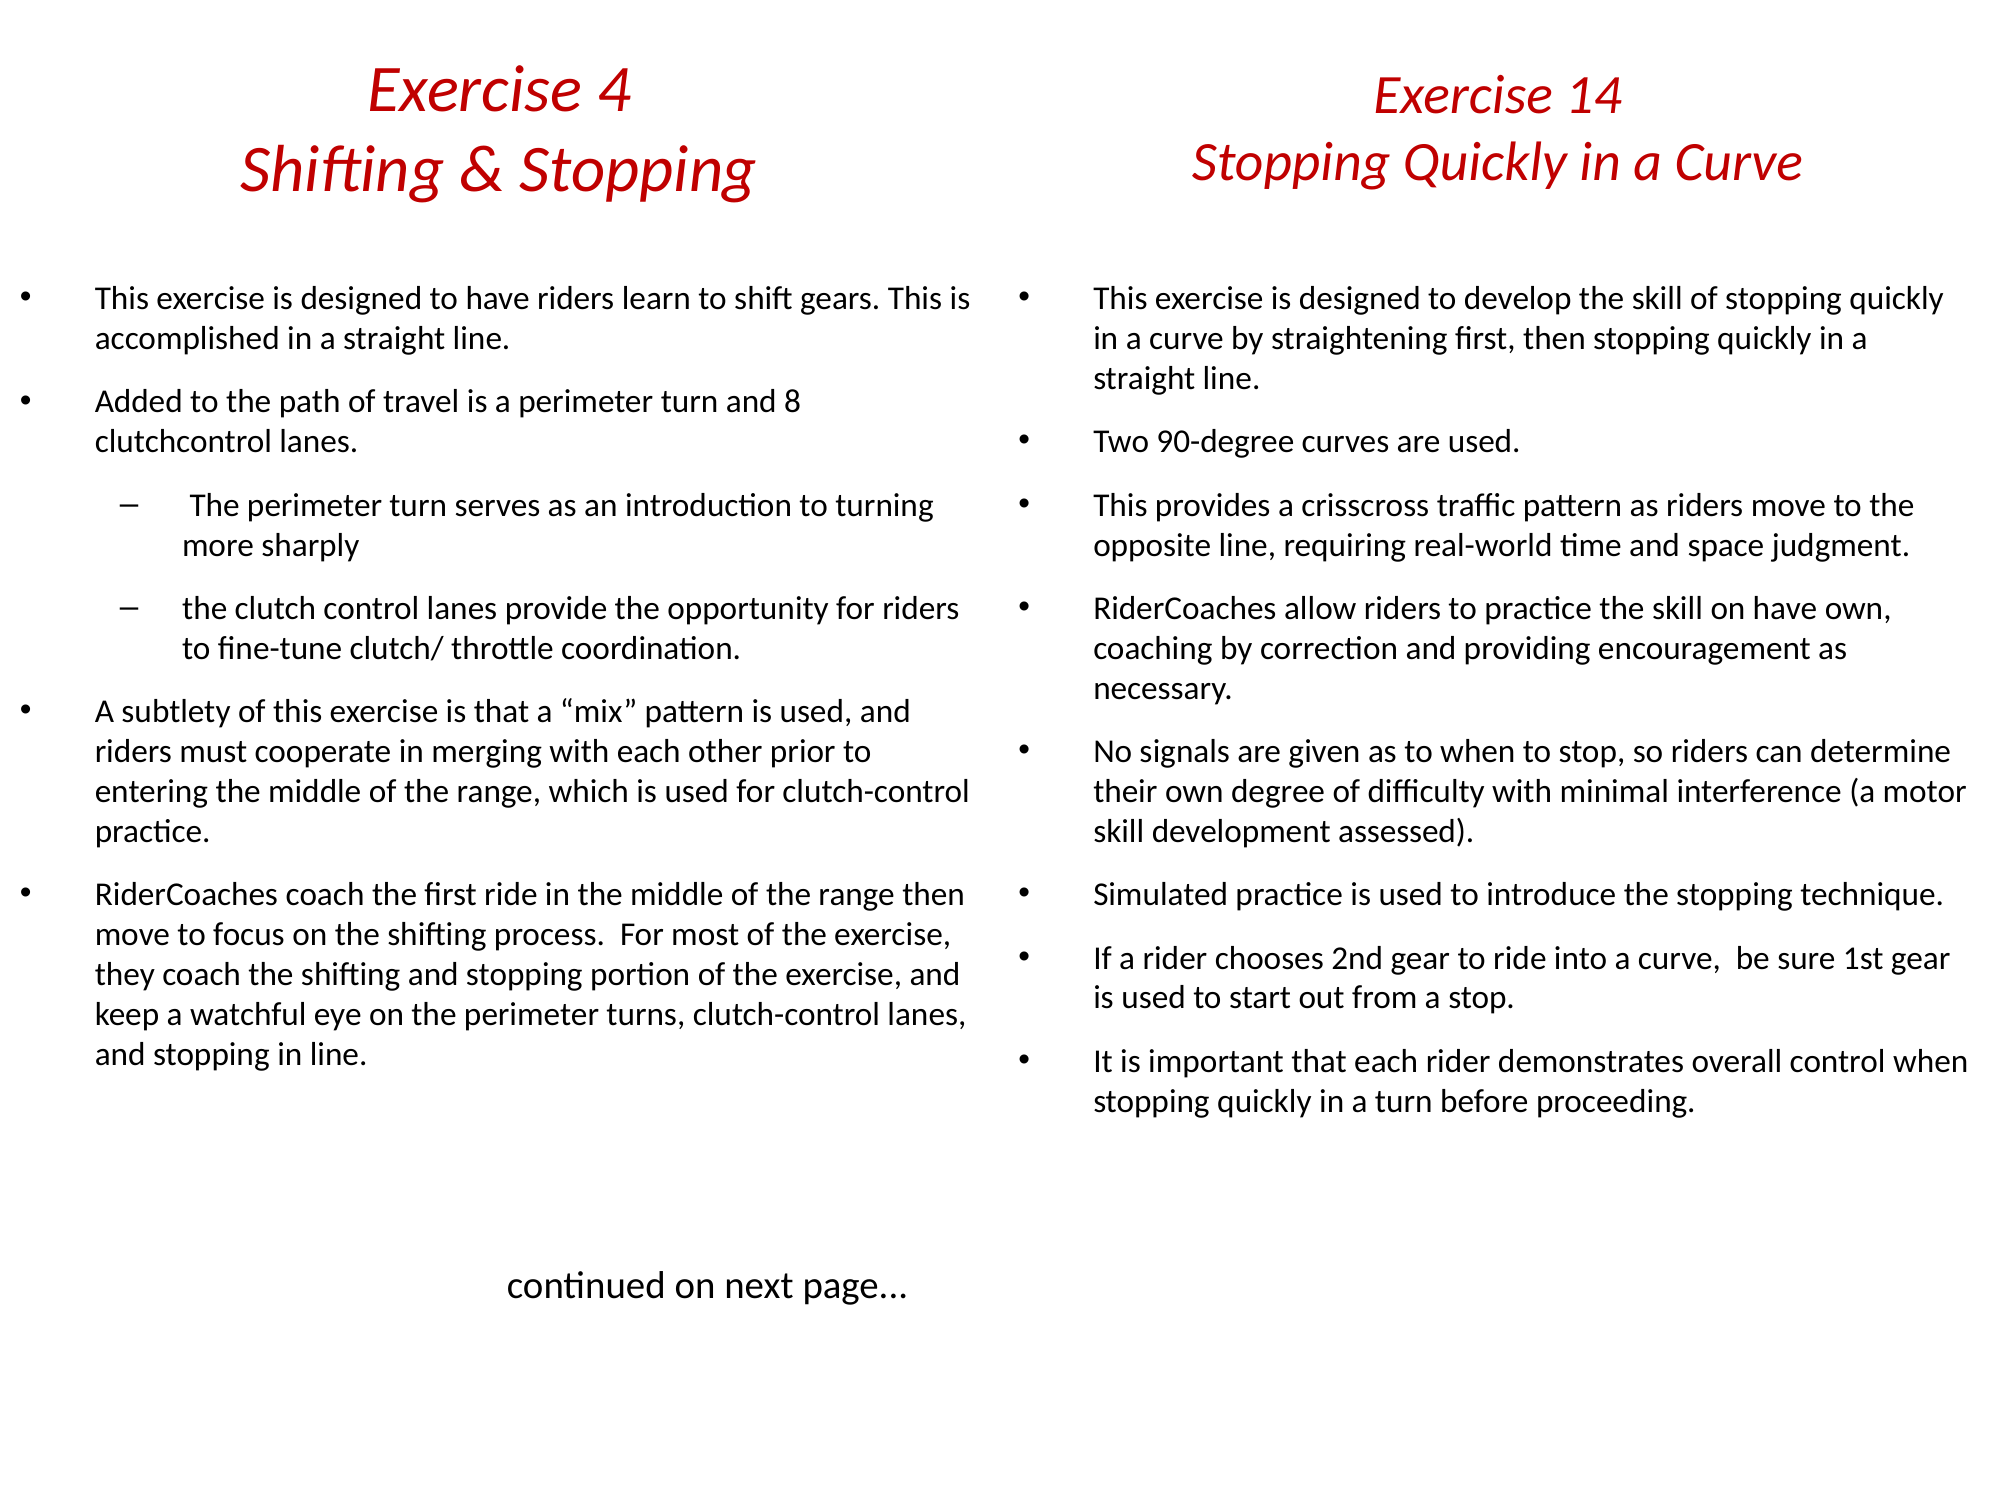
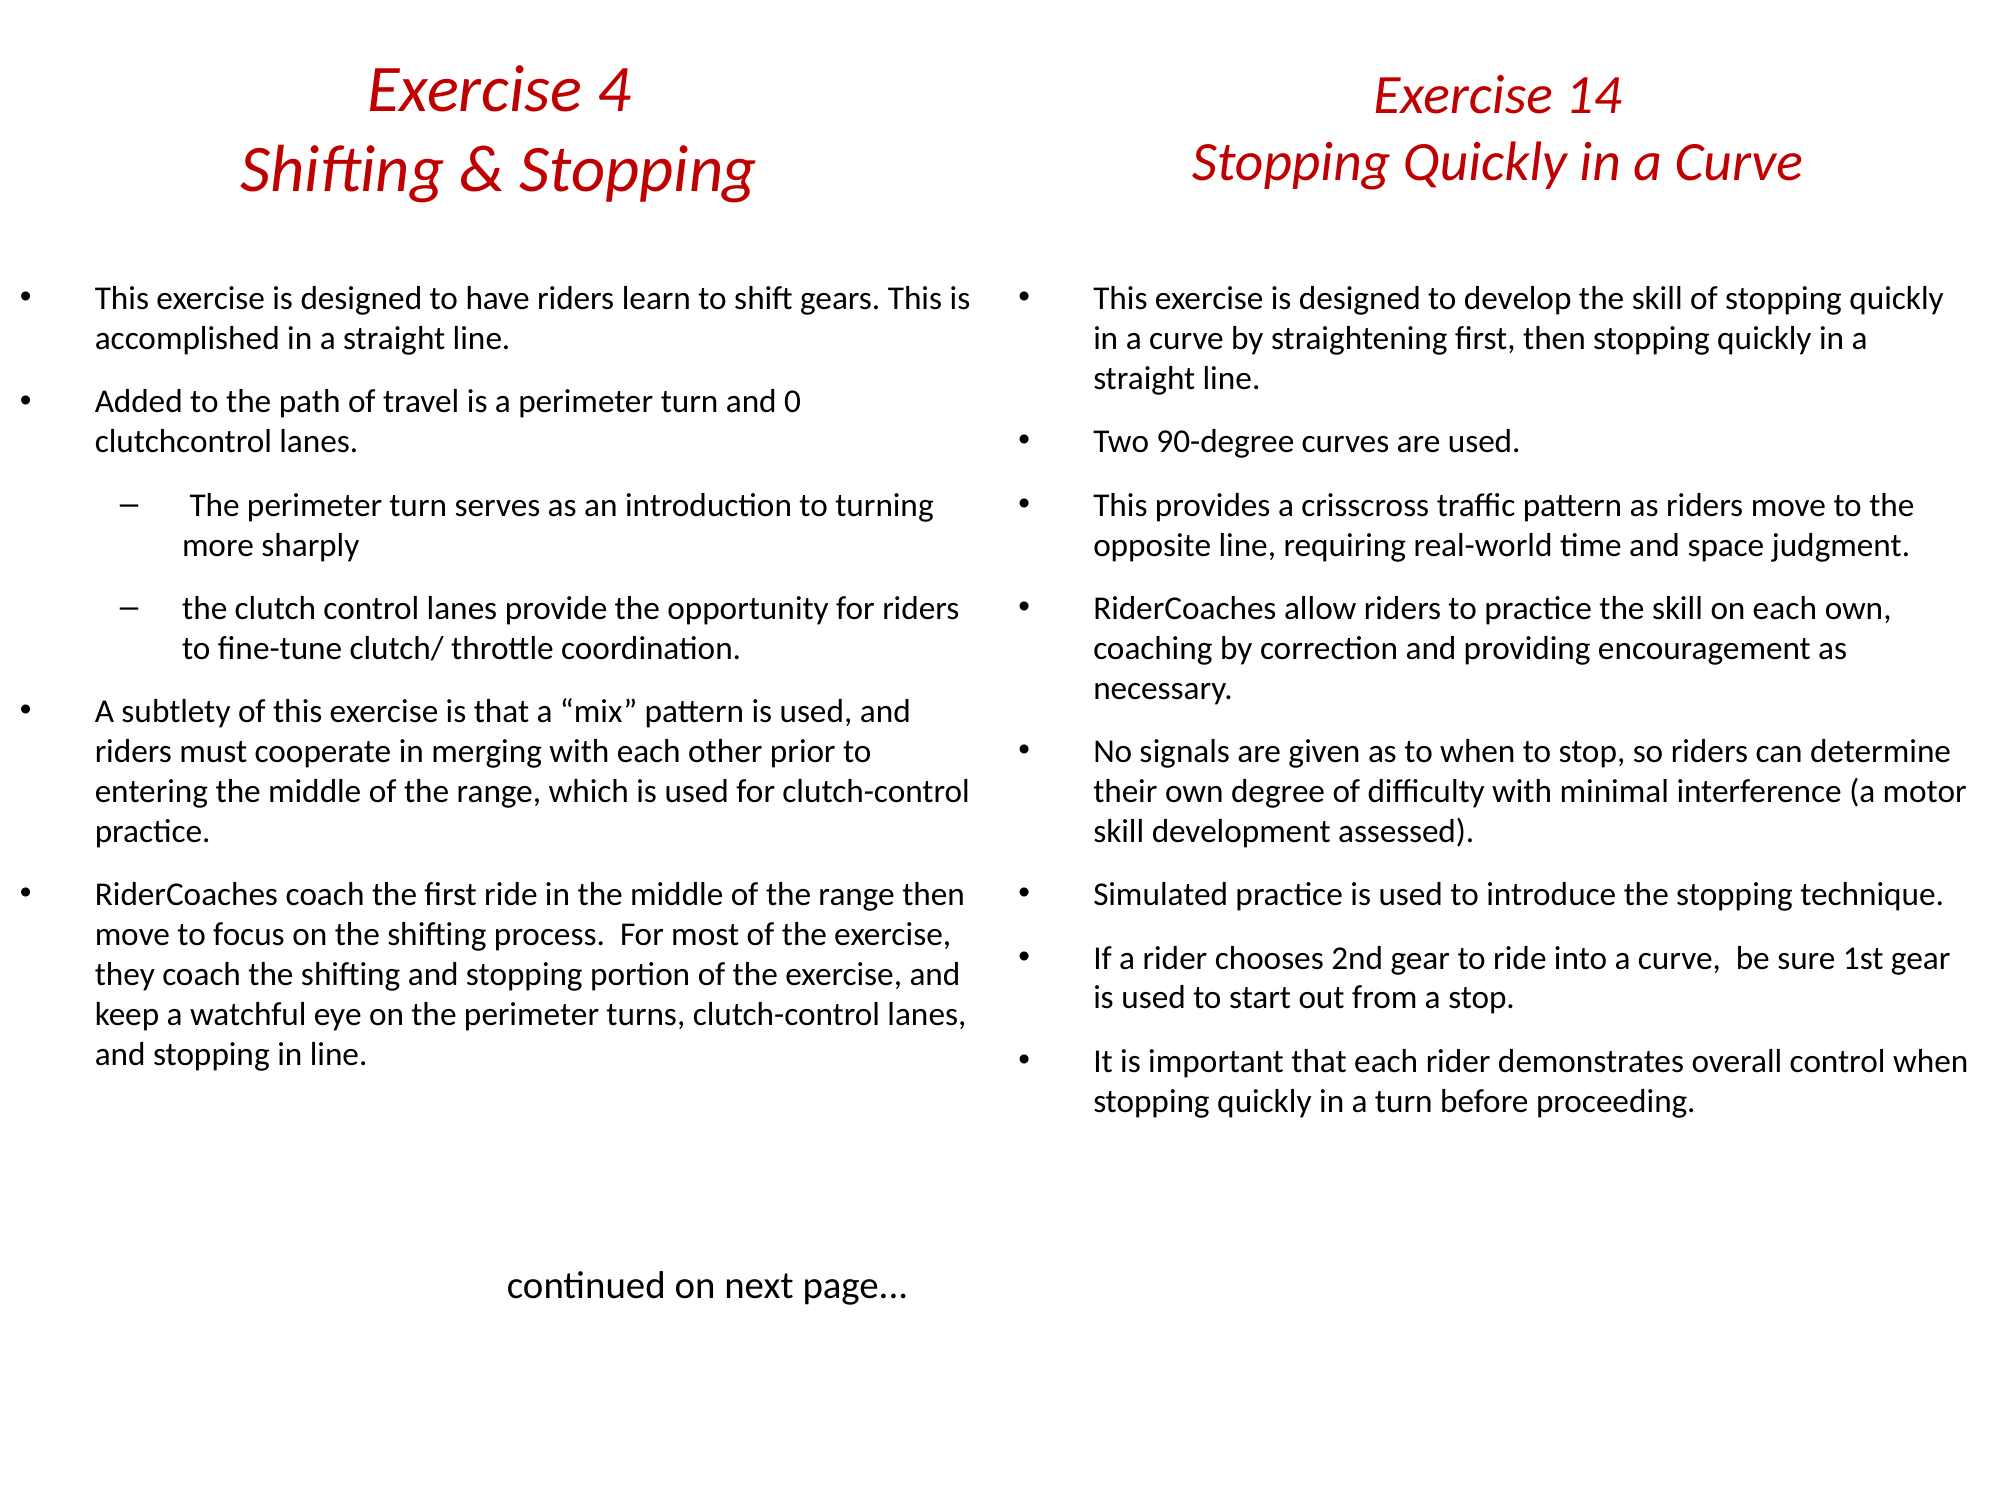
8: 8 -> 0
on have: have -> each
